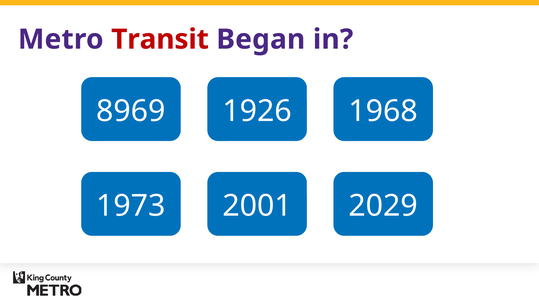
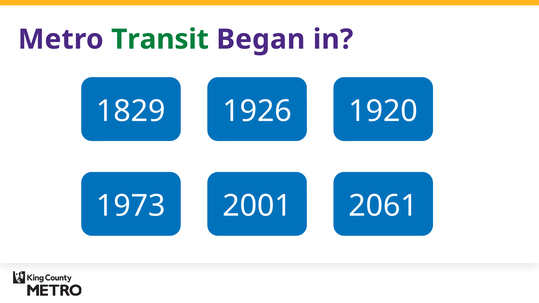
Transit colour: red -> green
8969: 8969 -> 1829
1968: 1968 -> 1920
2029: 2029 -> 2061
